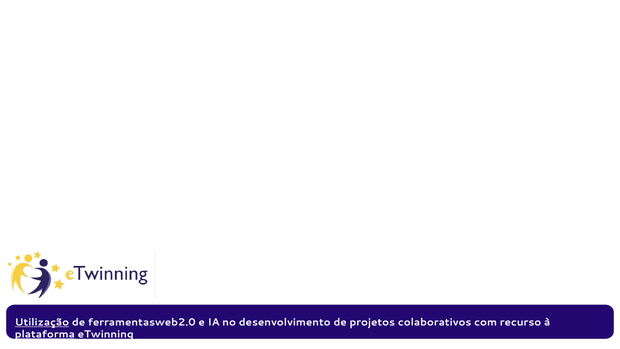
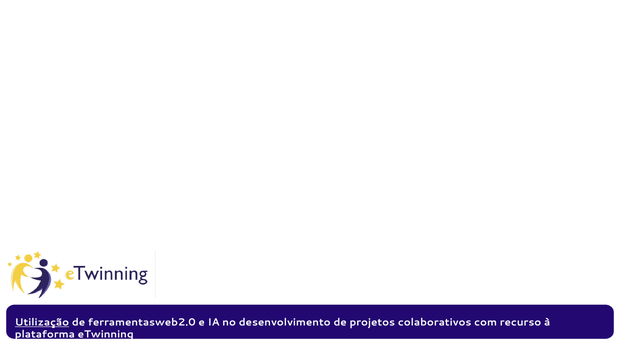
plataforma underline: present -> none
